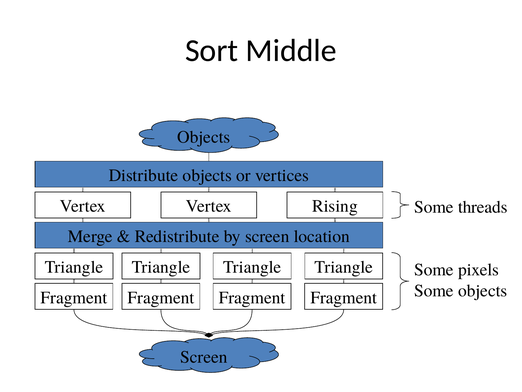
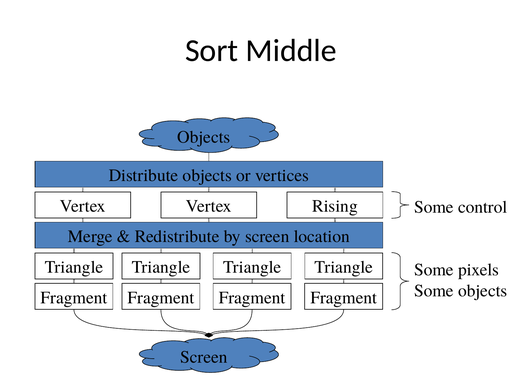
threads: threads -> control
